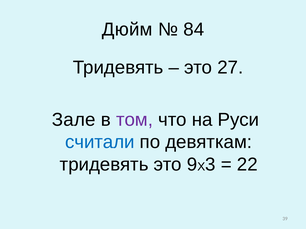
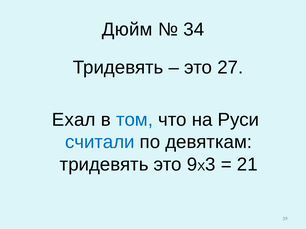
84: 84 -> 34
Зале: Зале -> Ехал
том colour: purple -> blue
22: 22 -> 21
